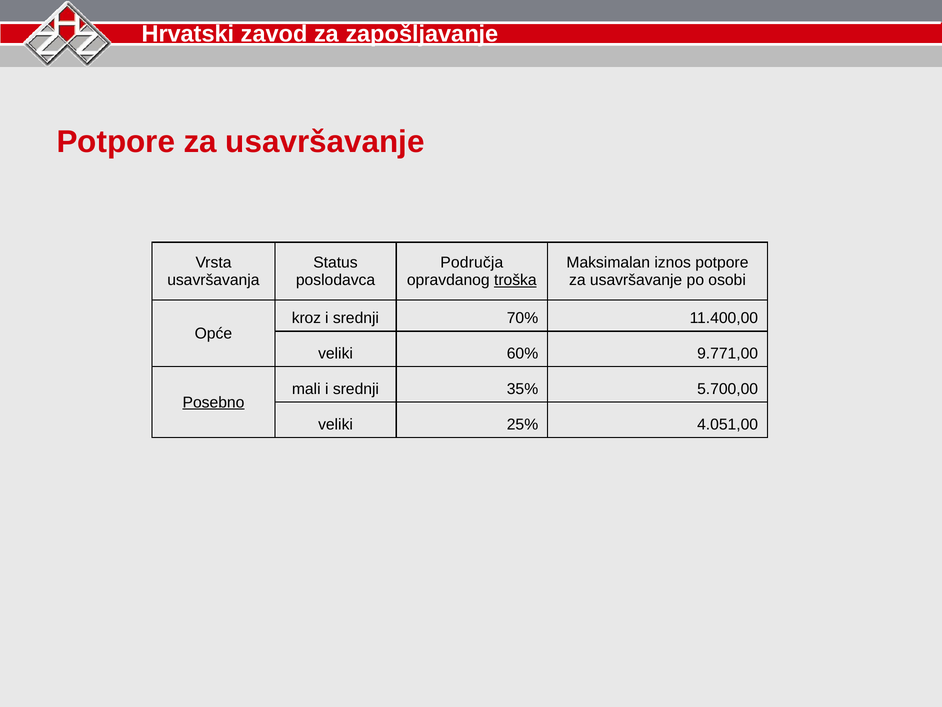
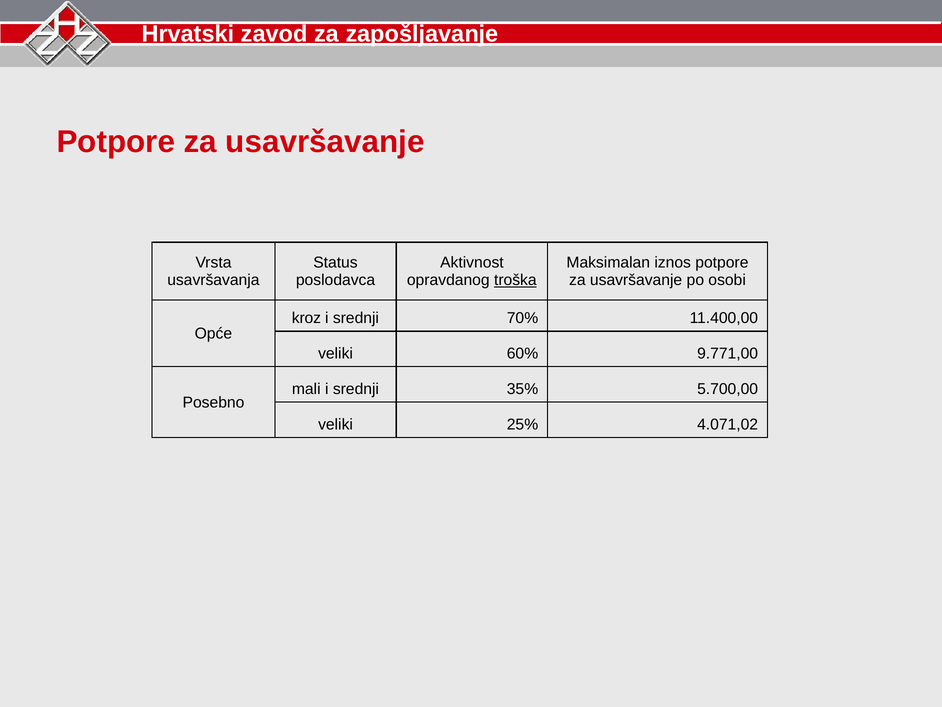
Područja: Područja -> Aktivnost
Posebno underline: present -> none
4.051,00: 4.051,00 -> 4.071,02
